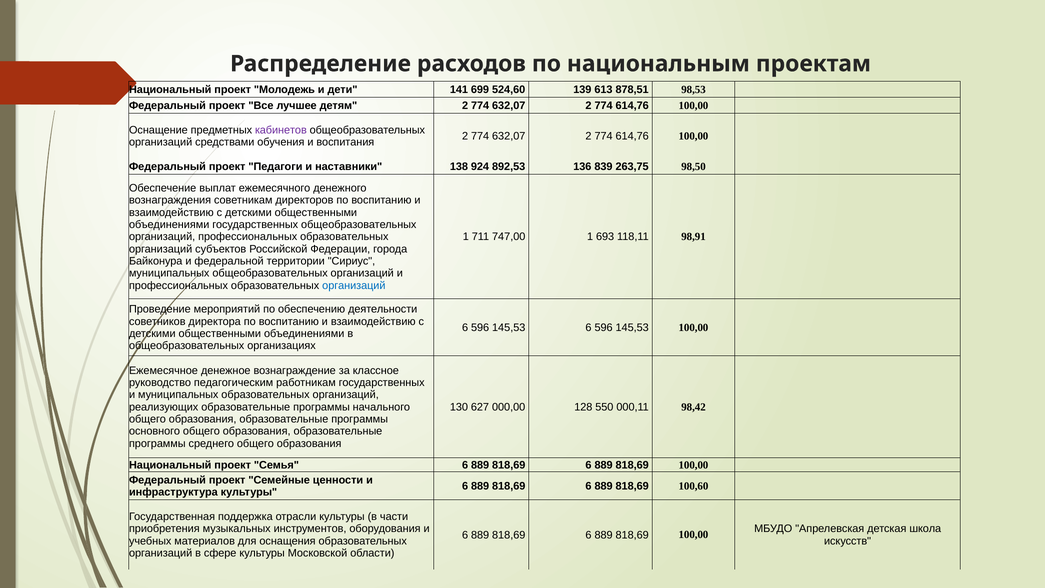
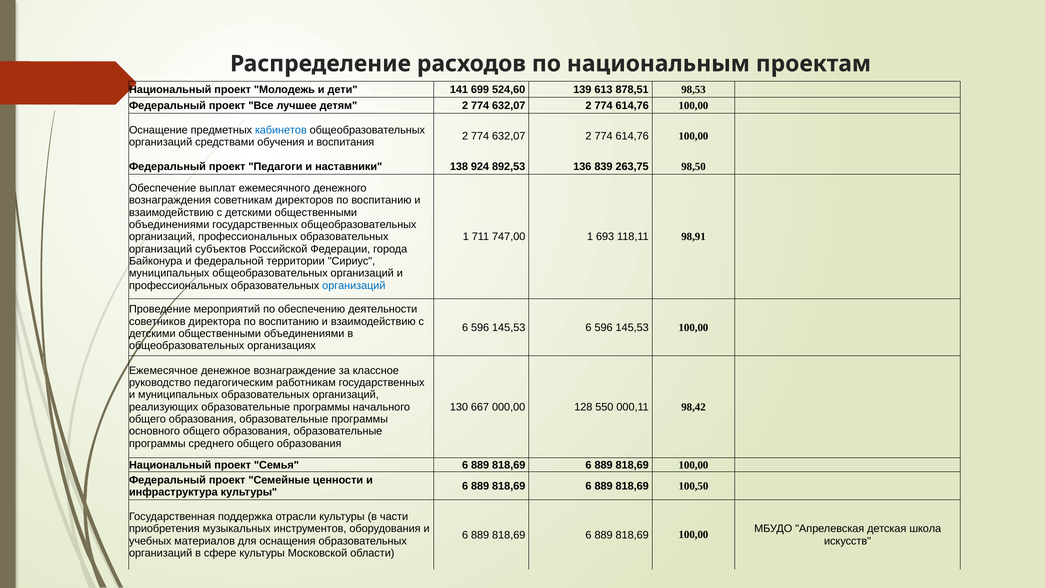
кабинетов colour: purple -> blue
627: 627 -> 667
100,60: 100,60 -> 100,50
